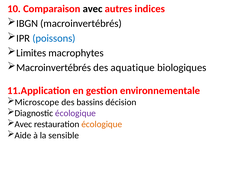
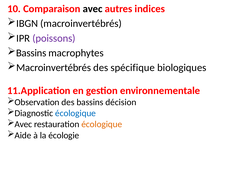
poissons colour: blue -> purple
Limites at (31, 53): Limites -> Bassins
aquatique: aquatique -> spécifique
Microscope: Microscope -> Observation
écologique at (76, 113) colour: purple -> blue
sensible: sensible -> écologie
